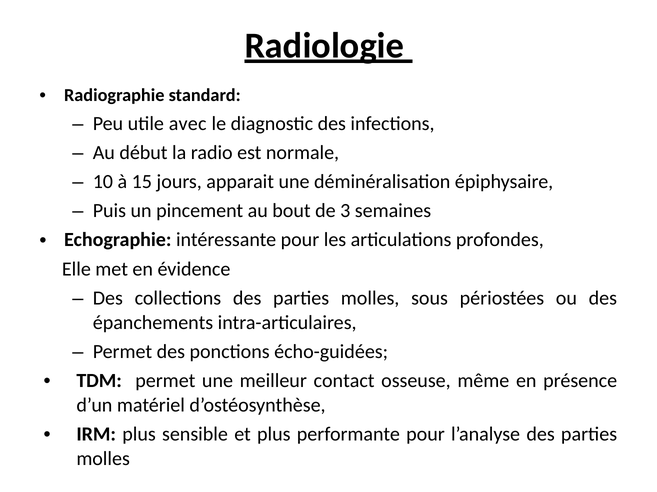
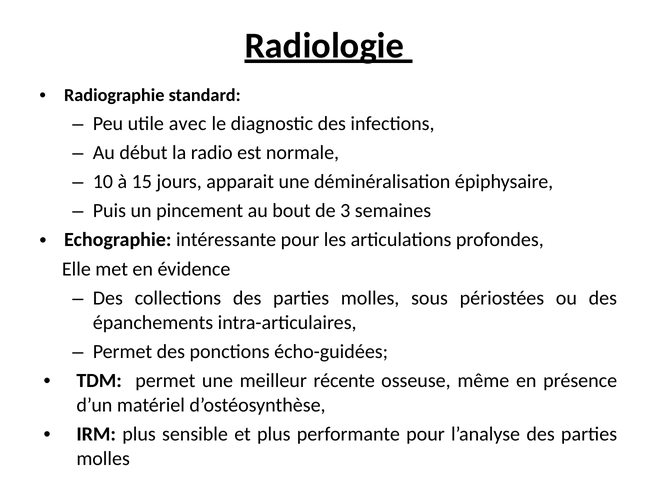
contact: contact -> récente
